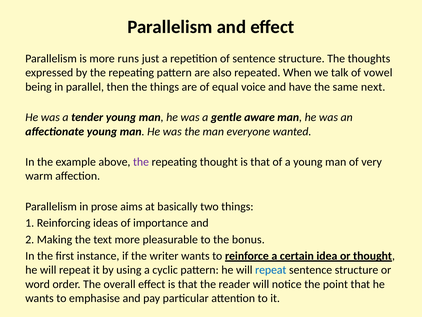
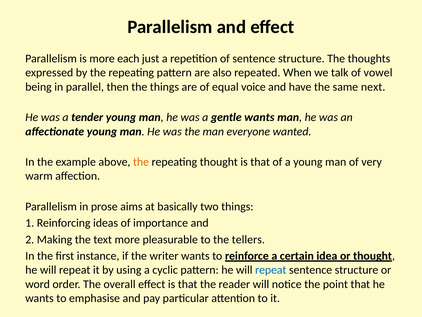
runs: runs -> each
gentle aware: aware -> wants
the at (141, 162) colour: purple -> orange
bonus: bonus -> tellers
